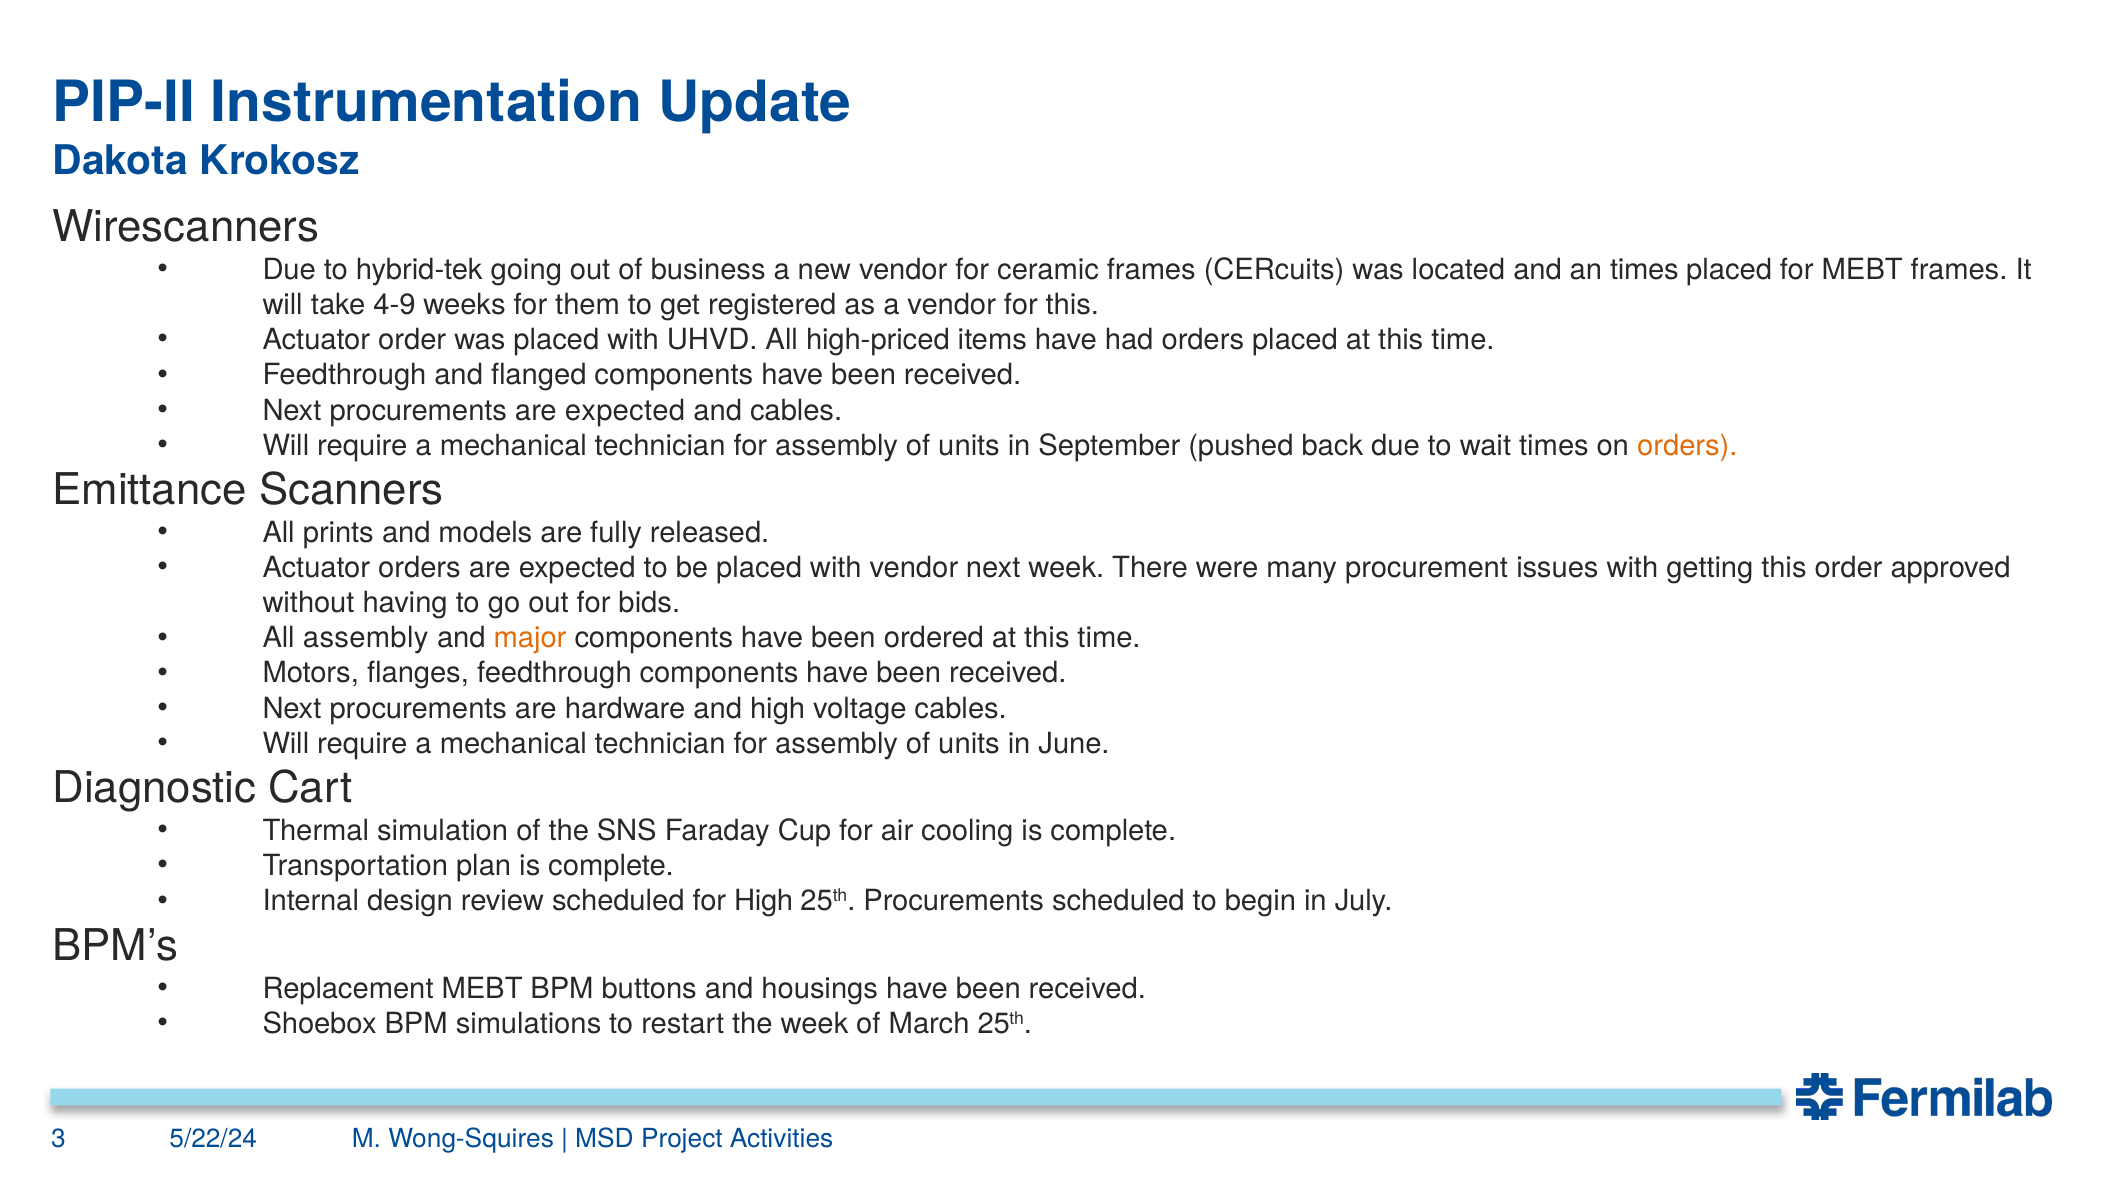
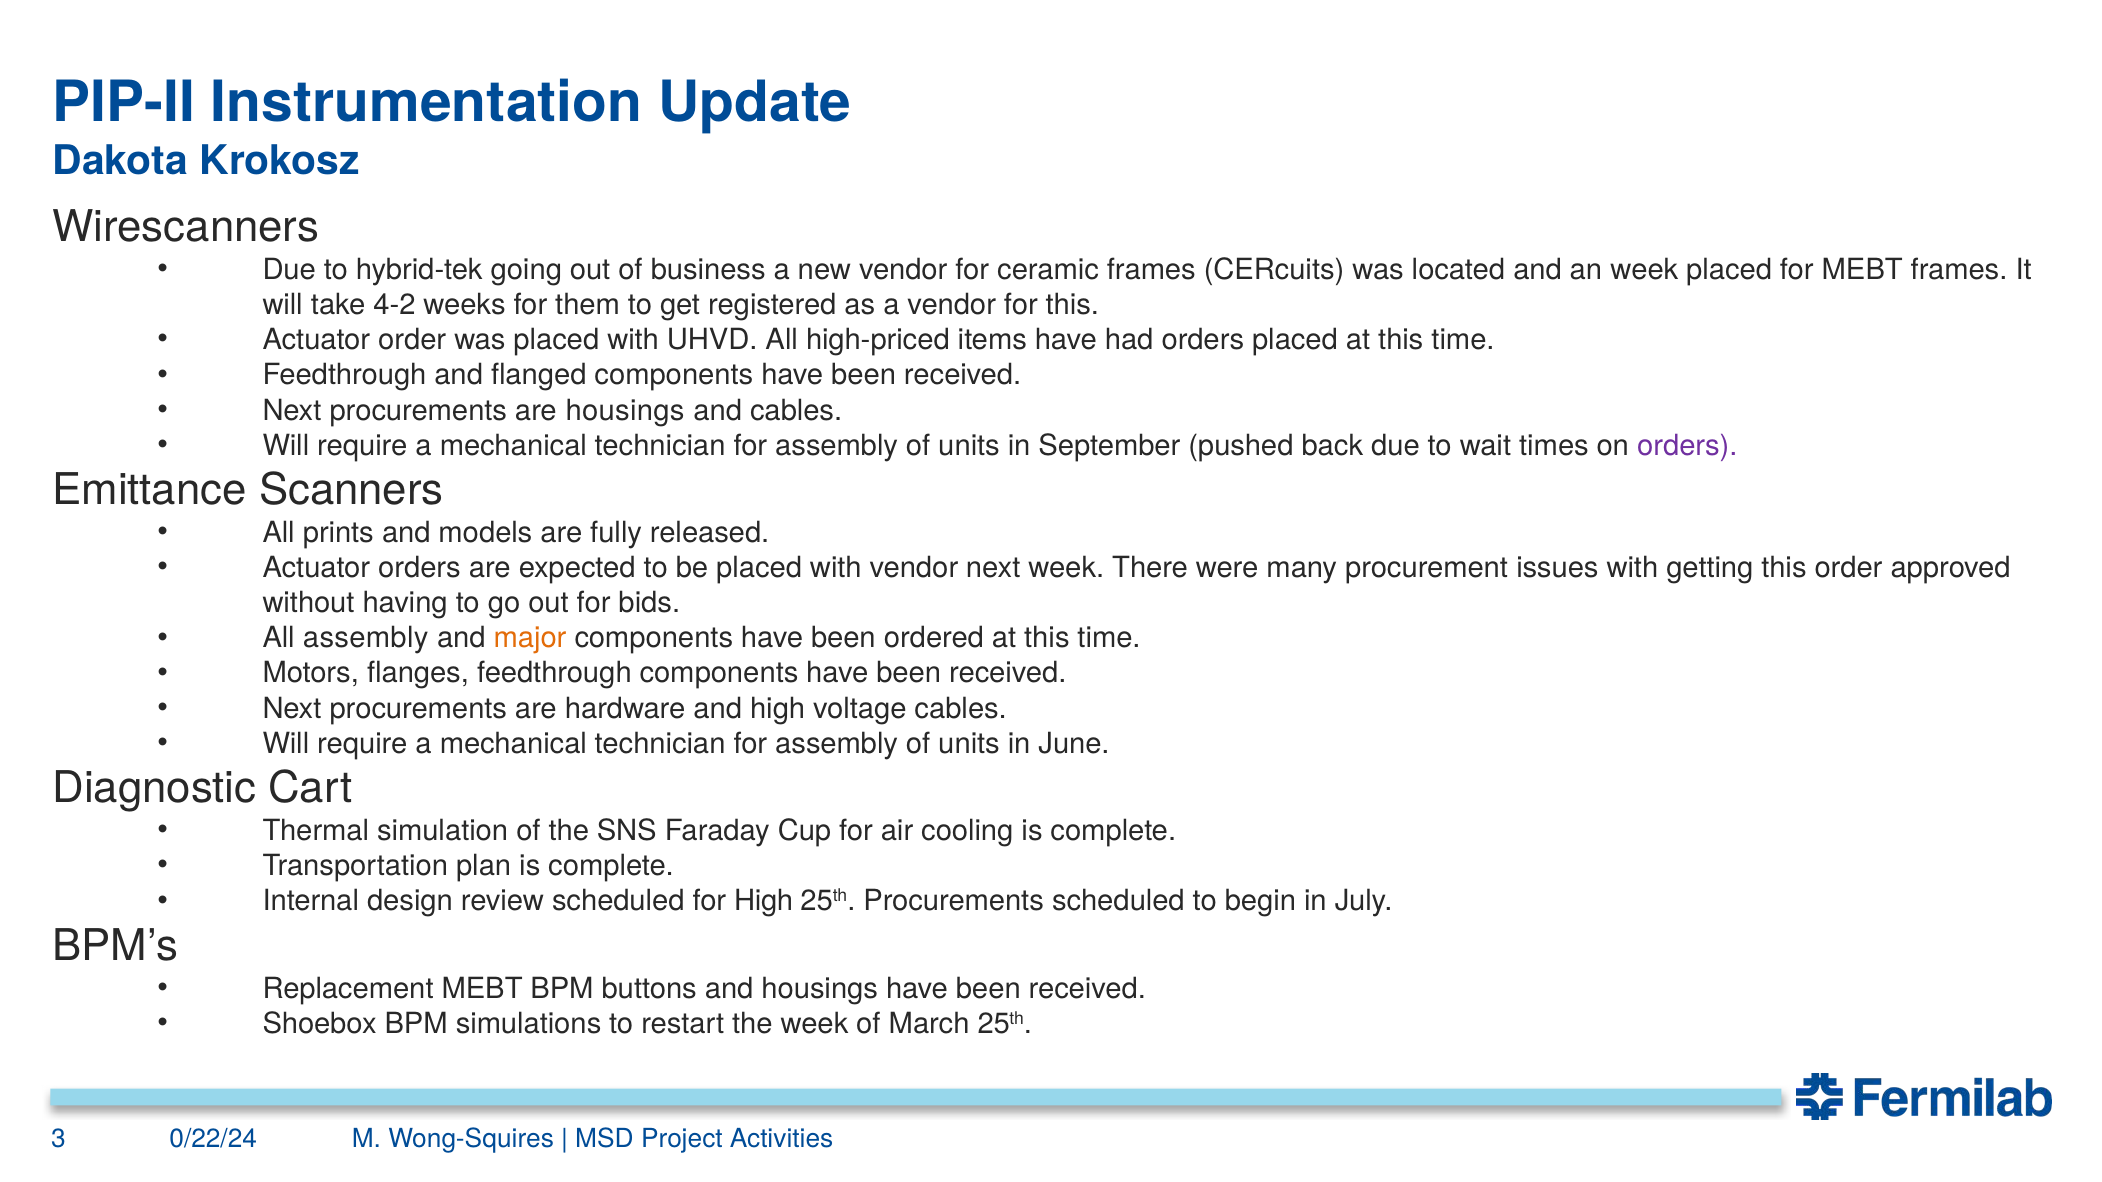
an times: times -> week
4-9: 4-9 -> 4-2
procurements are expected: expected -> housings
orders at (1687, 446) colour: orange -> purple
5/22/24: 5/22/24 -> 0/22/24
